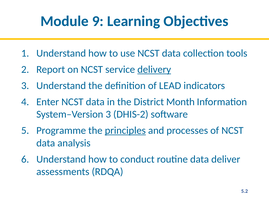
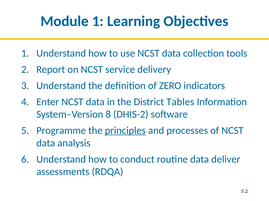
Module 9: 9 -> 1
delivery underline: present -> none
LEAD: LEAD -> ZERO
Month: Month -> Tables
System–Version 3: 3 -> 8
